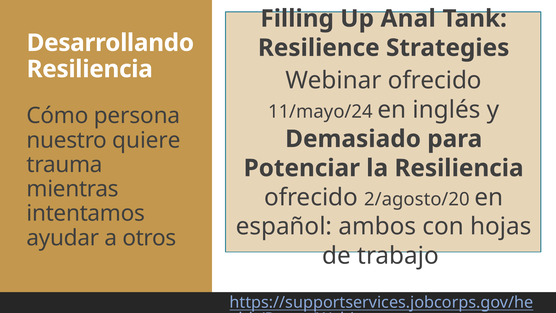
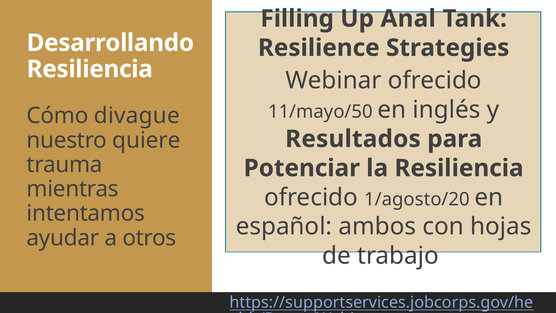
11/mayo/24: 11/mayo/24 -> 11/mayo/50
persona: persona -> divague
Demasiado: Demasiado -> Resultados
2/agosto/20: 2/agosto/20 -> 1/agosto/20
